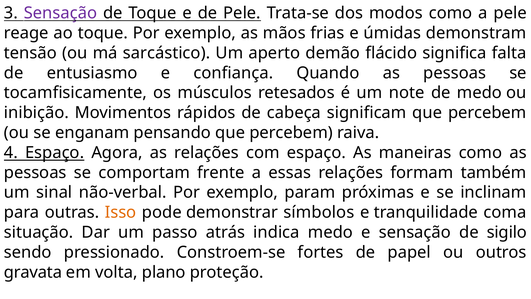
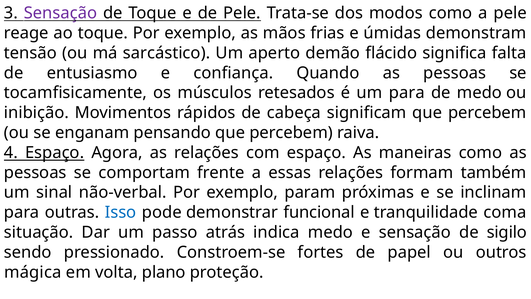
um note: note -> para
Isso colour: orange -> blue
símbolos: símbolos -> funcional
gravata: gravata -> mágica
